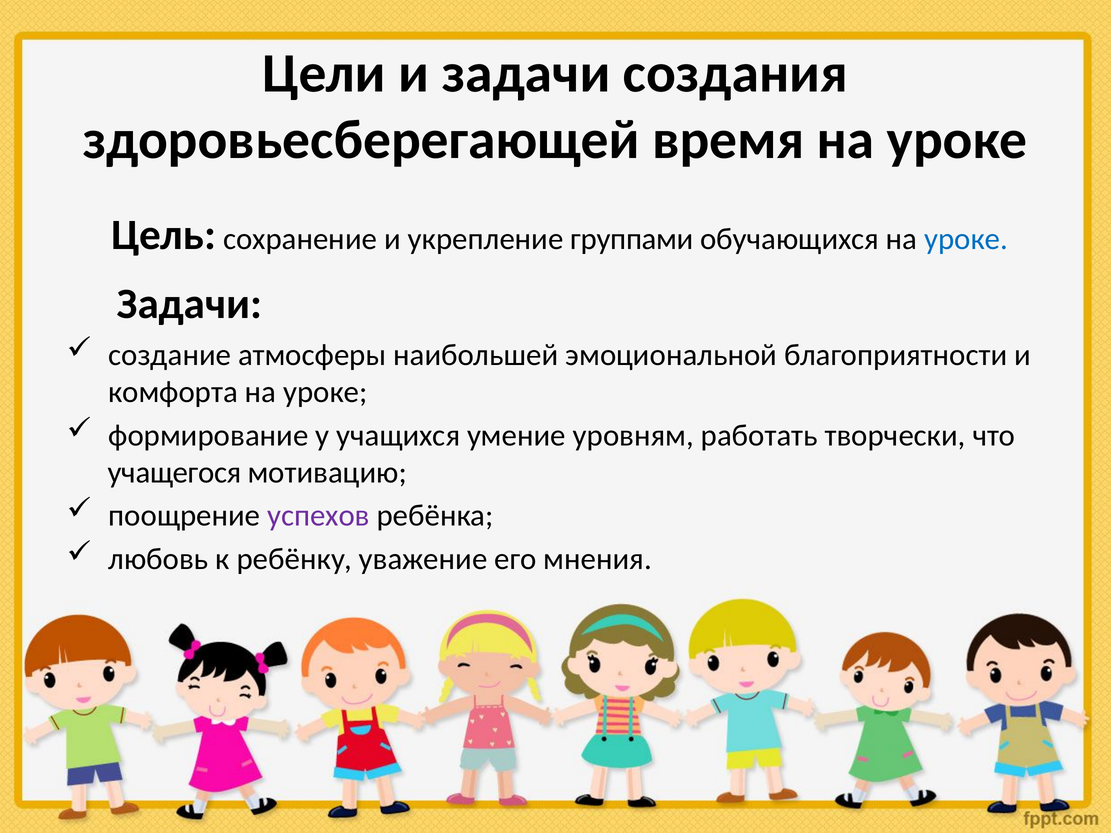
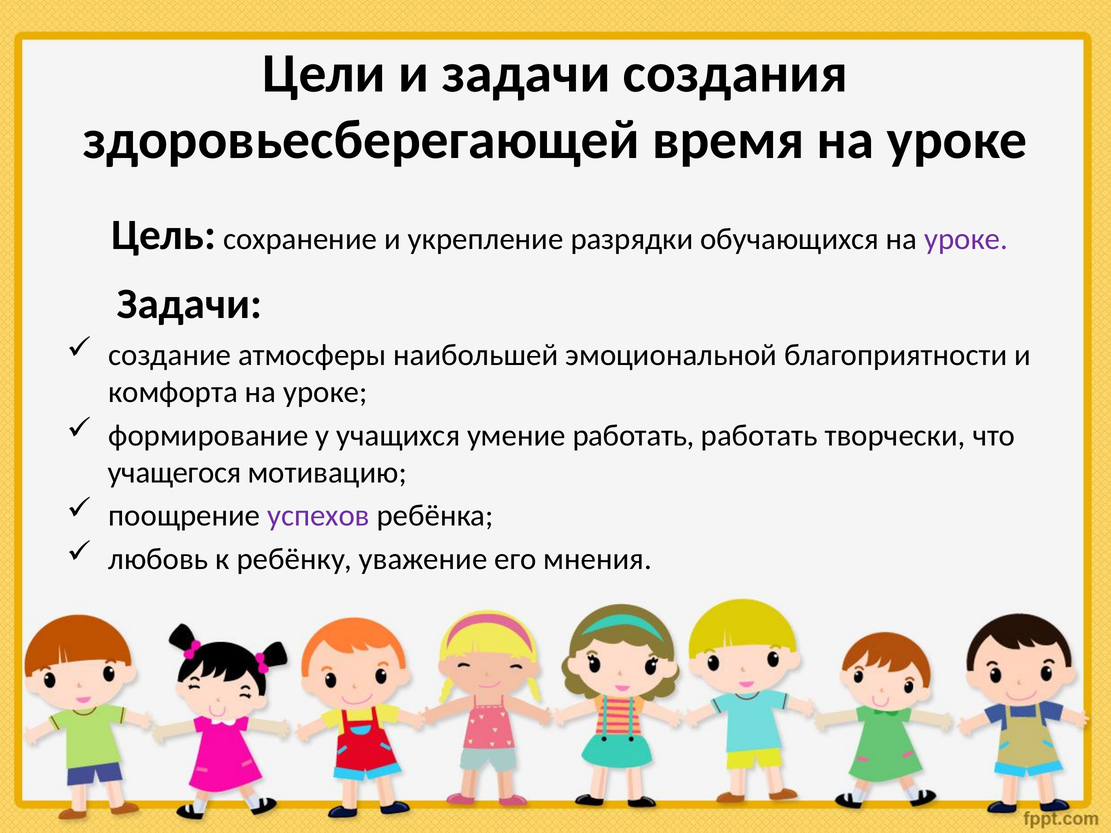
группами: группами -> разрядки
уроке at (966, 239) colour: blue -> purple
умение уровням: уровням -> работать
